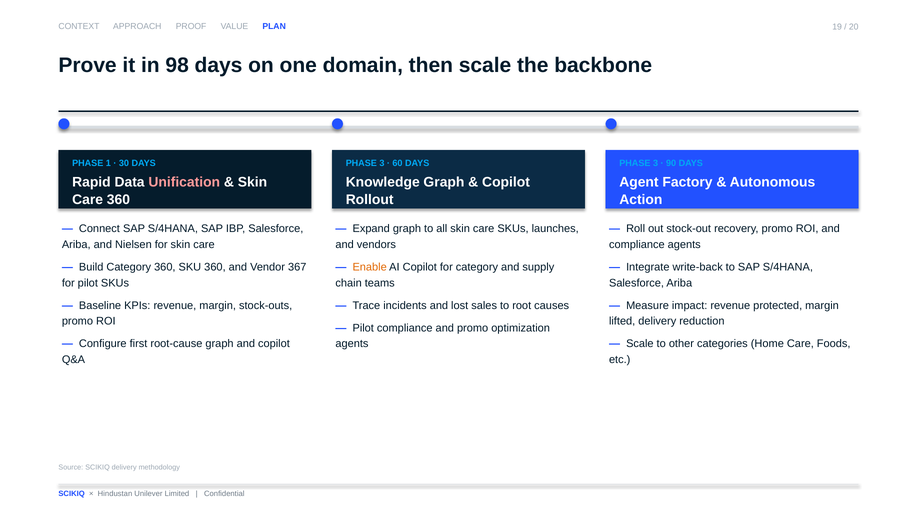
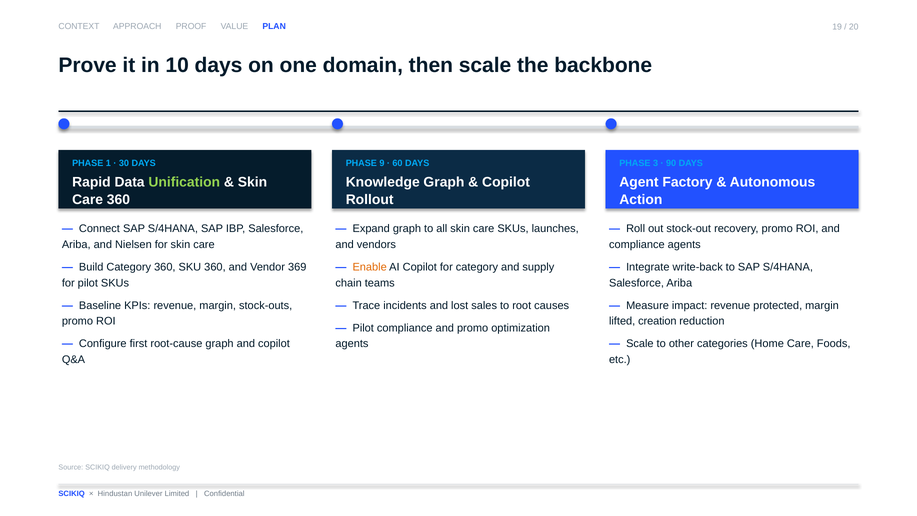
98: 98 -> 10
3 at (382, 163): 3 -> 9
Unification colour: pink -> light green
367: 367 -> 369
lifted delivery: delivery -> creation
